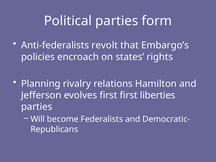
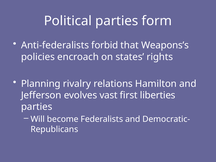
revolt: revolt -> forbid
Embargo’s: Embargo’s -> Weapons’s
evolves first: first -> vast
